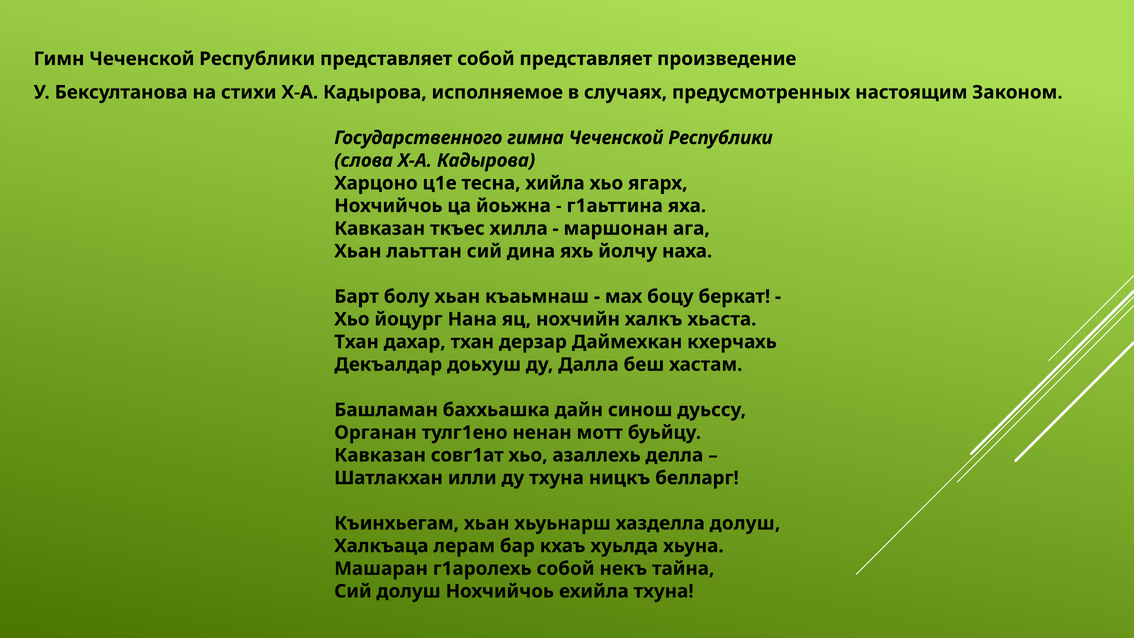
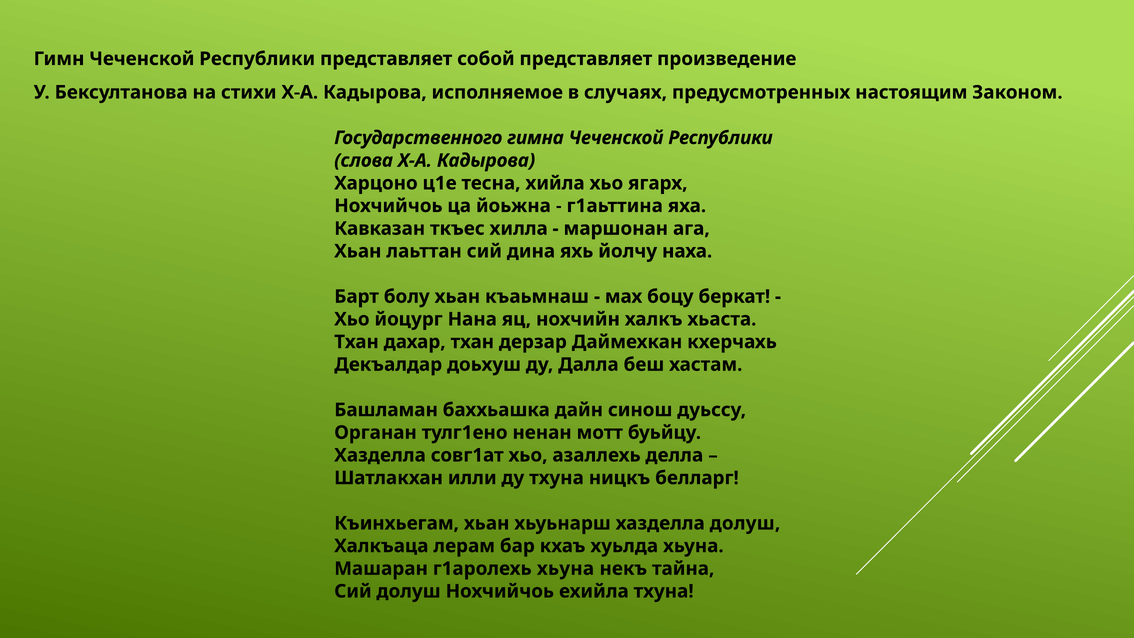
Кавказан at (380, 455): Кавказан -> Хазделла
г1аролехь собой: собой -> хьуна
